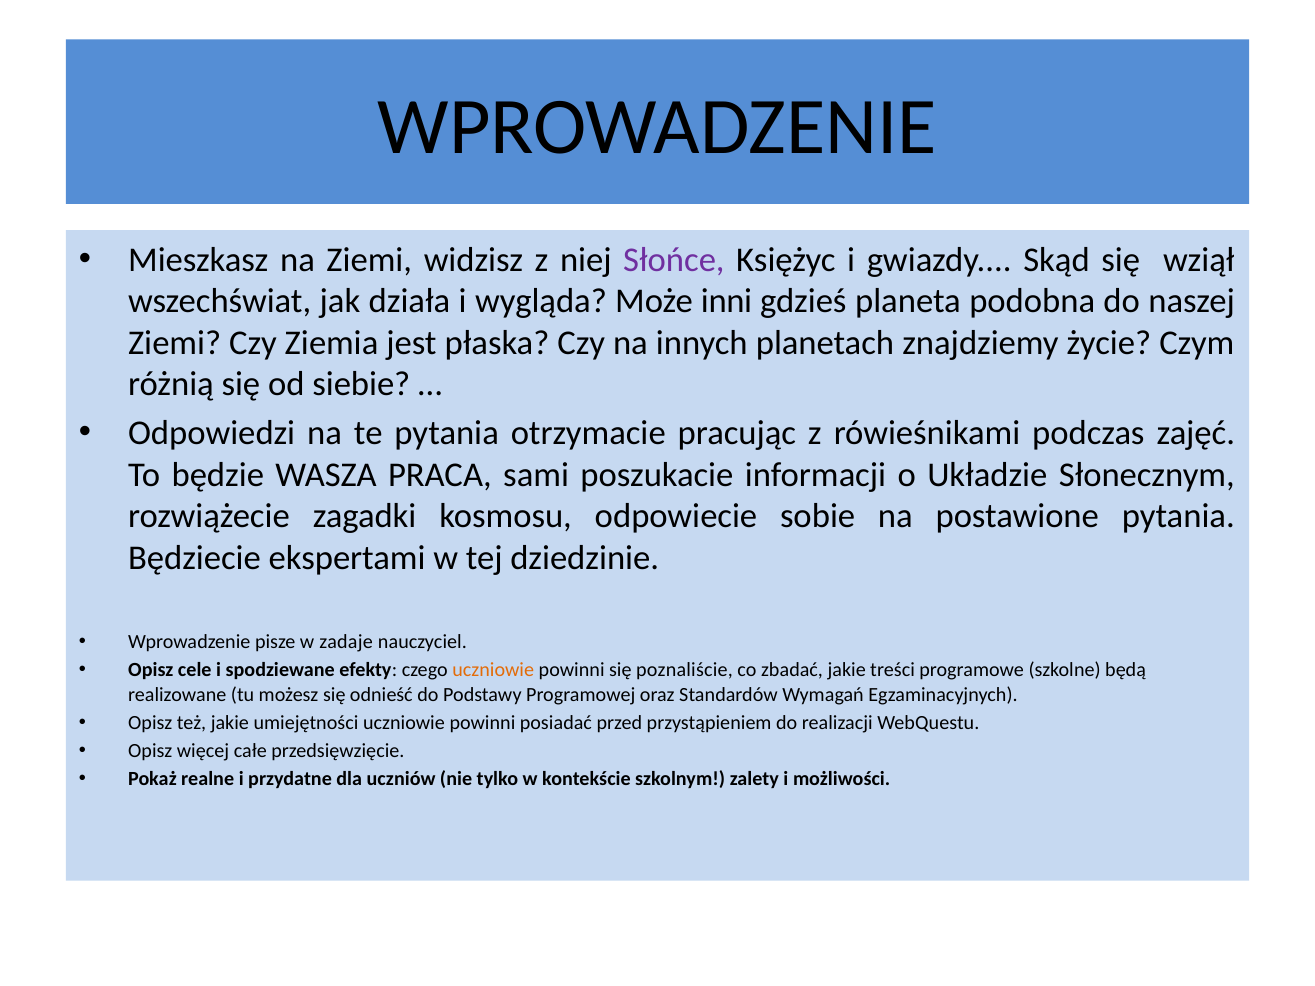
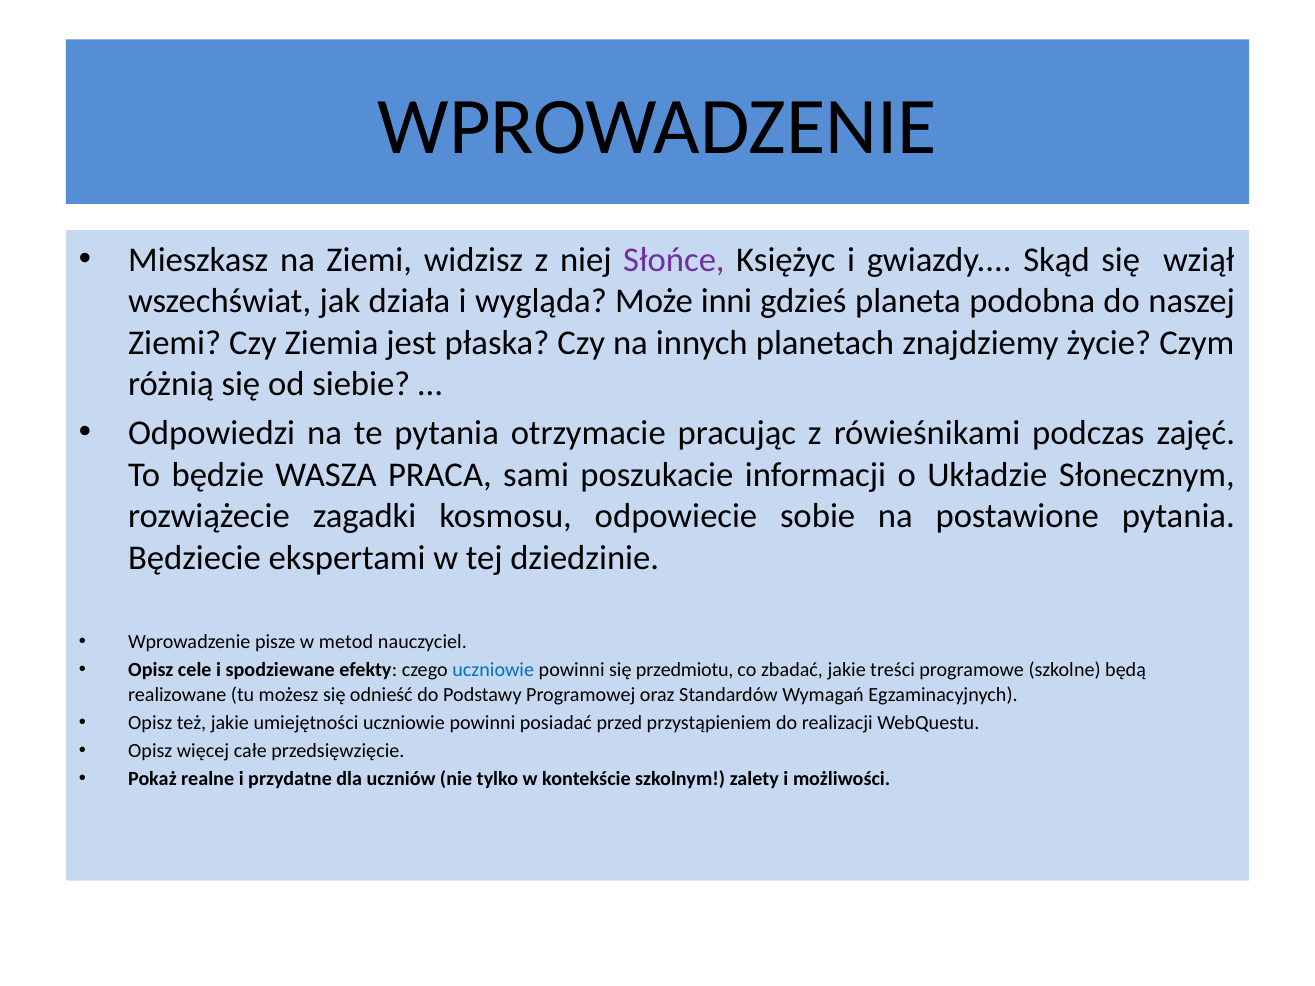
zadaje: zadaje -> metod
uczniowie at (493, 670) colour: orange -> blue
poznaliście: poznaliście -> przedmiotu
